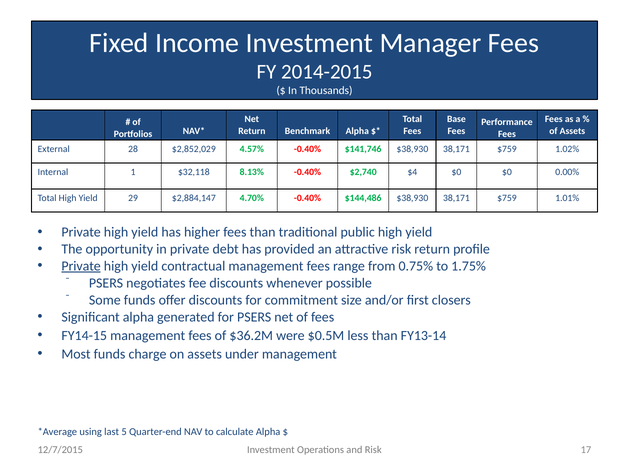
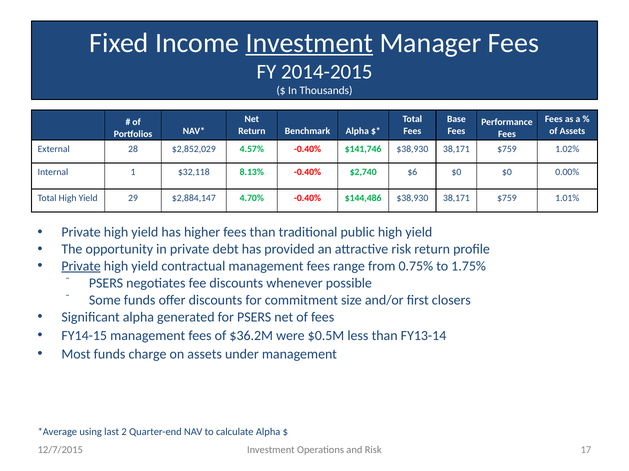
Investment at (309, 43) underline: none -> present
$4: $4 -> $6
5: 5 -> 2
